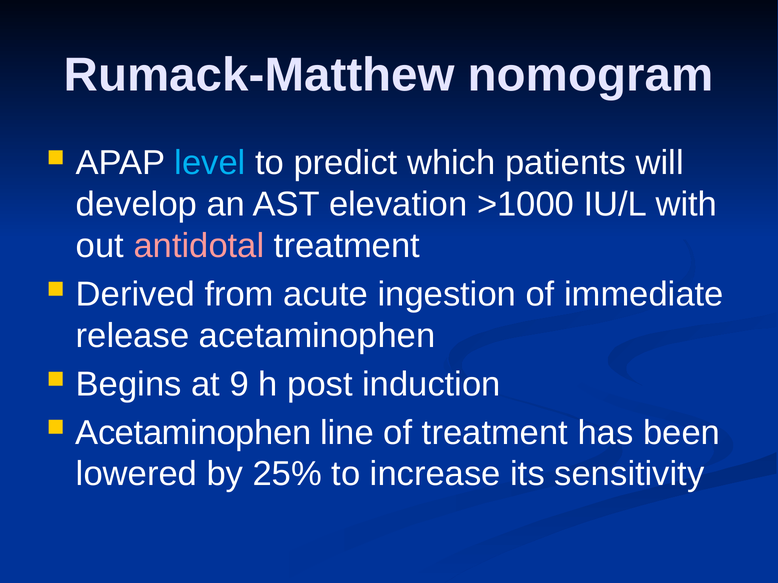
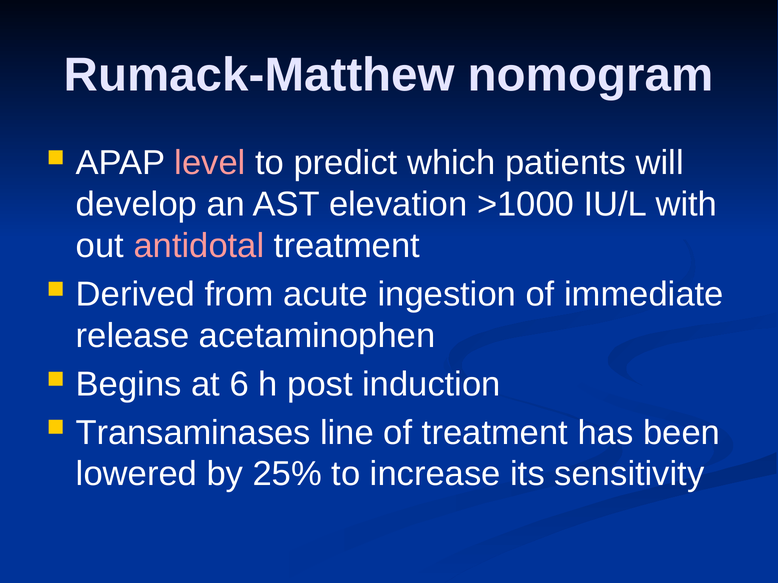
level colour: light blue -> pink
9: 9 -> 6
Acetaminophen at (193, 433): Acetaminophen -> Transaminases
